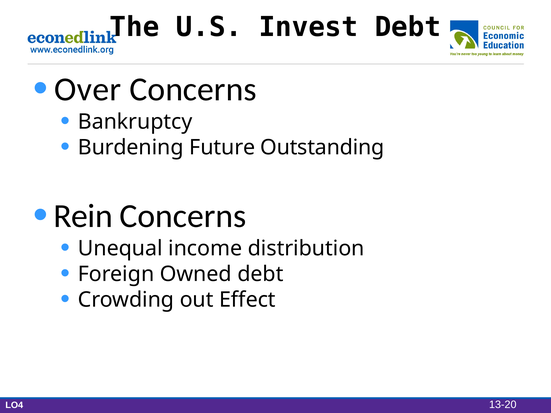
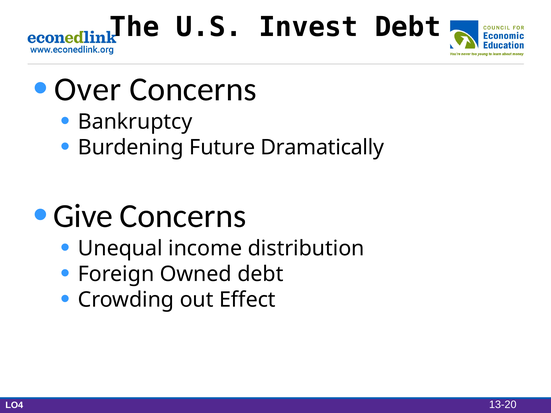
Outstanding: Outstanding -> Dramatically
Rein: Rein -> Give
